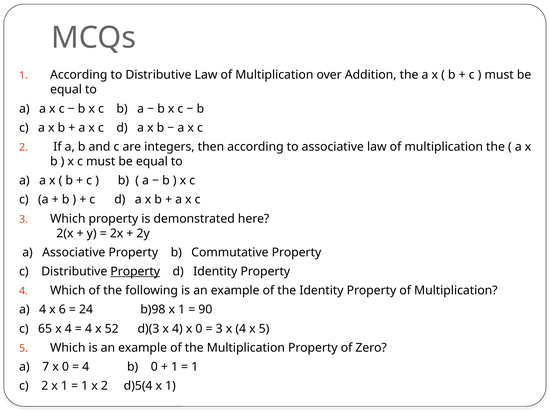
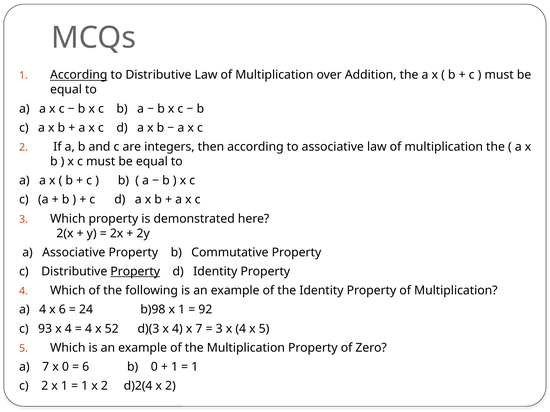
According at (79, 75) underline: none -> present
90: 90 -> 92
65: 65 -> 93
4 x 0: 0 -> 7
4 at (86, 367): 4 -> 6
d)5(4: d)5(4 -> d)2(4
1 at (170, 386): 1 -> 2
